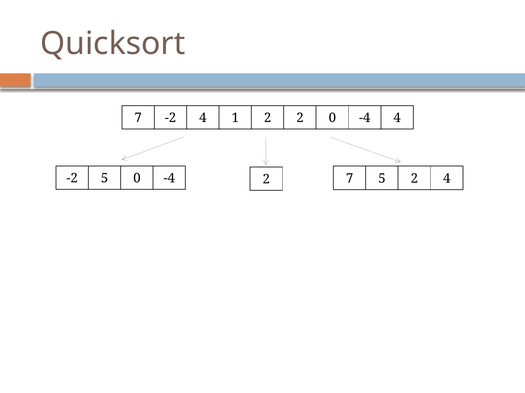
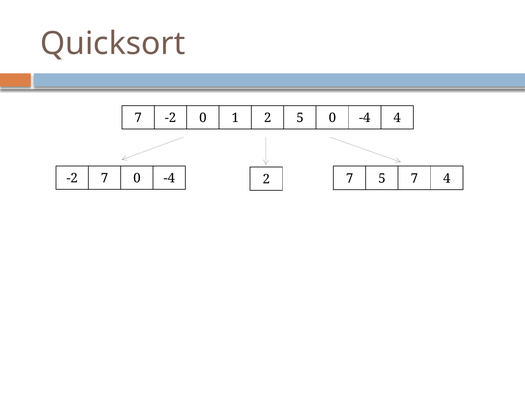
-2 4: 4 -> 0
2 2: 2 -> 5
-2 5: 5 -> 7
5 2: 2 -> 7
